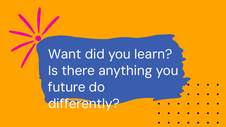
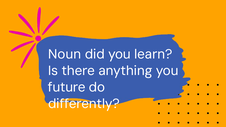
Want: Want -> Noun
